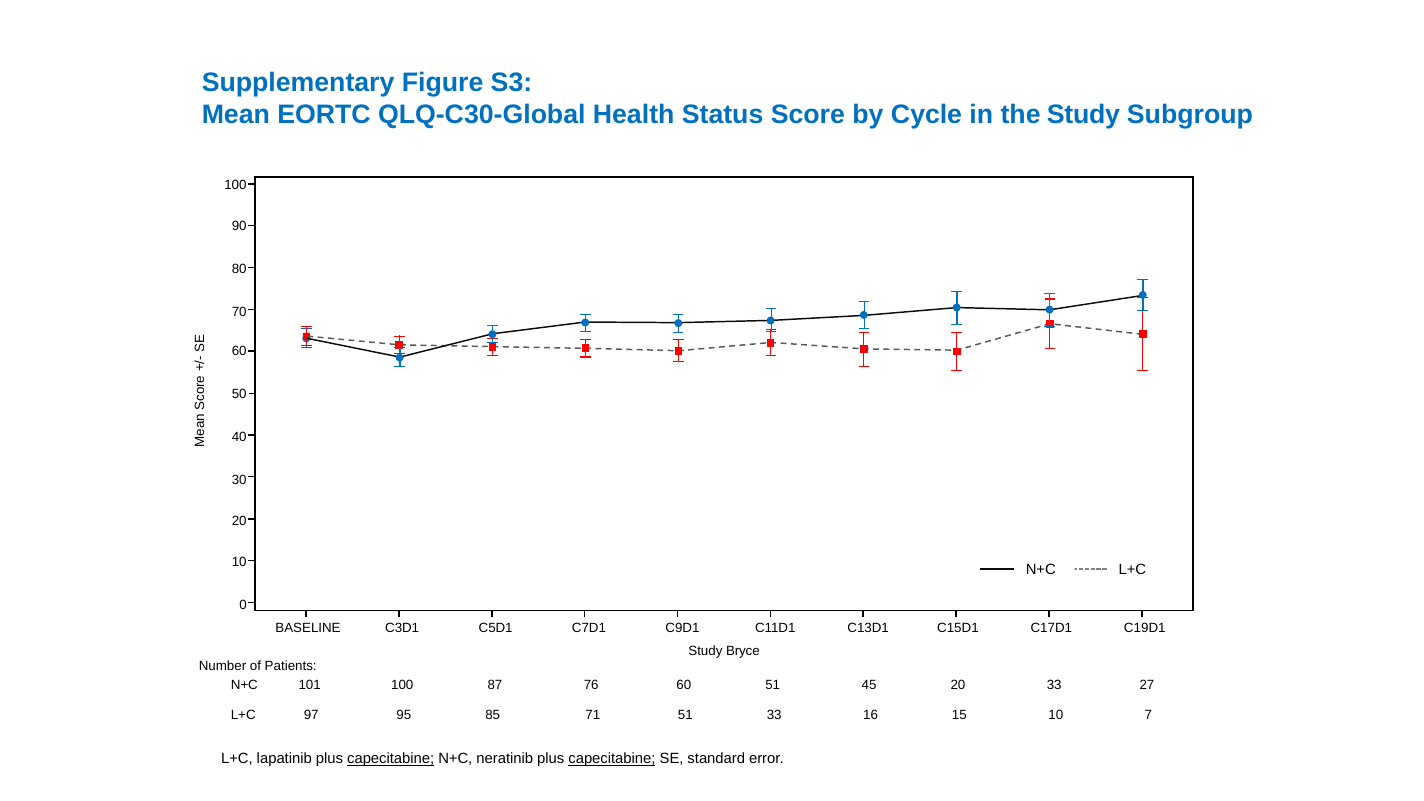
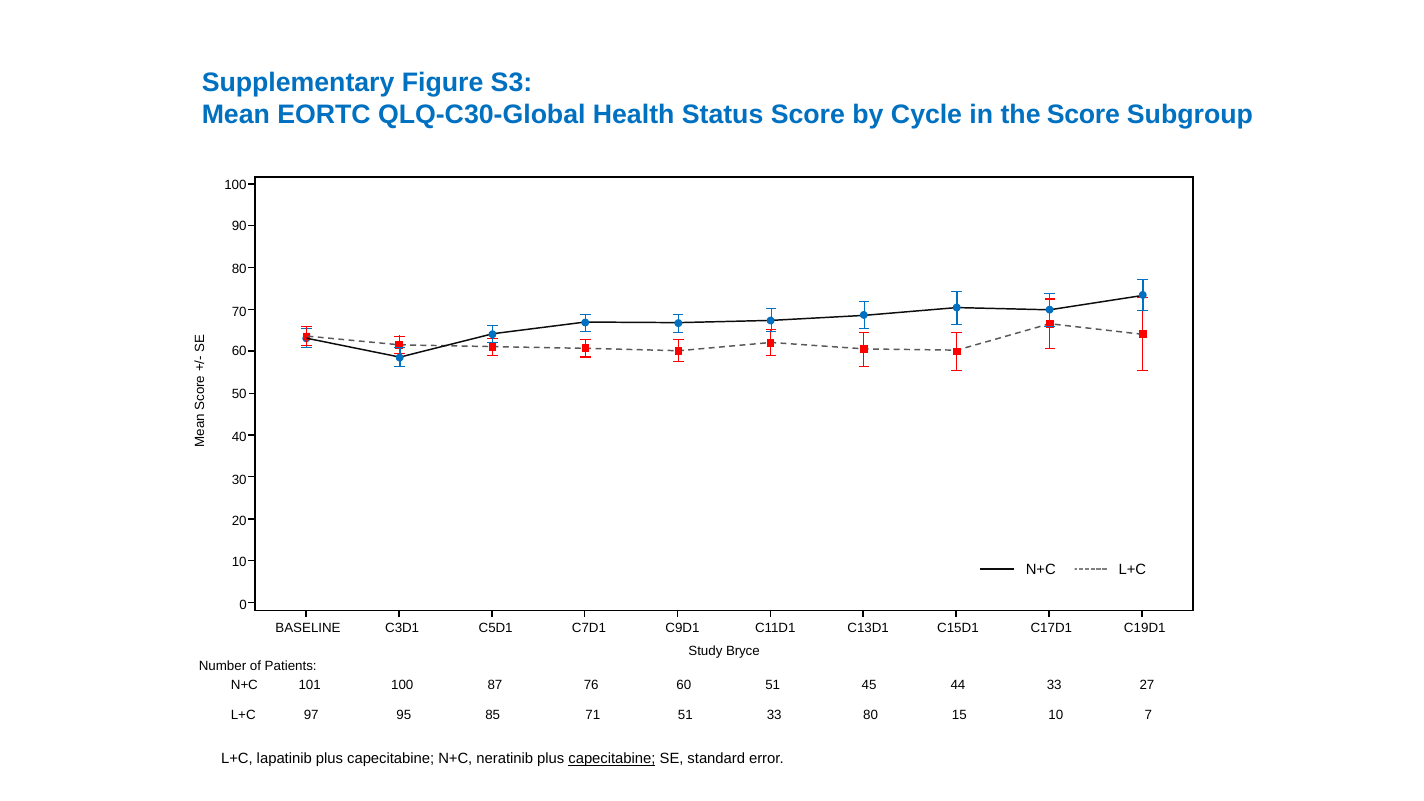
the Study: Study -> Score
45 20: 20 -> 44
33 16: 16 -> 80
capecitabine at (391, 759) underline: present -> none
